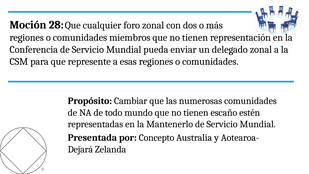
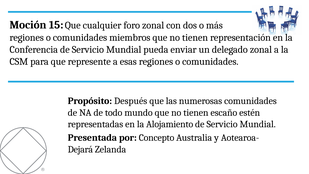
28: 28 -> 15
Cambiar: Cambiar -> Después
Mantenerlo: Mantenerlo -> Alojamiento
